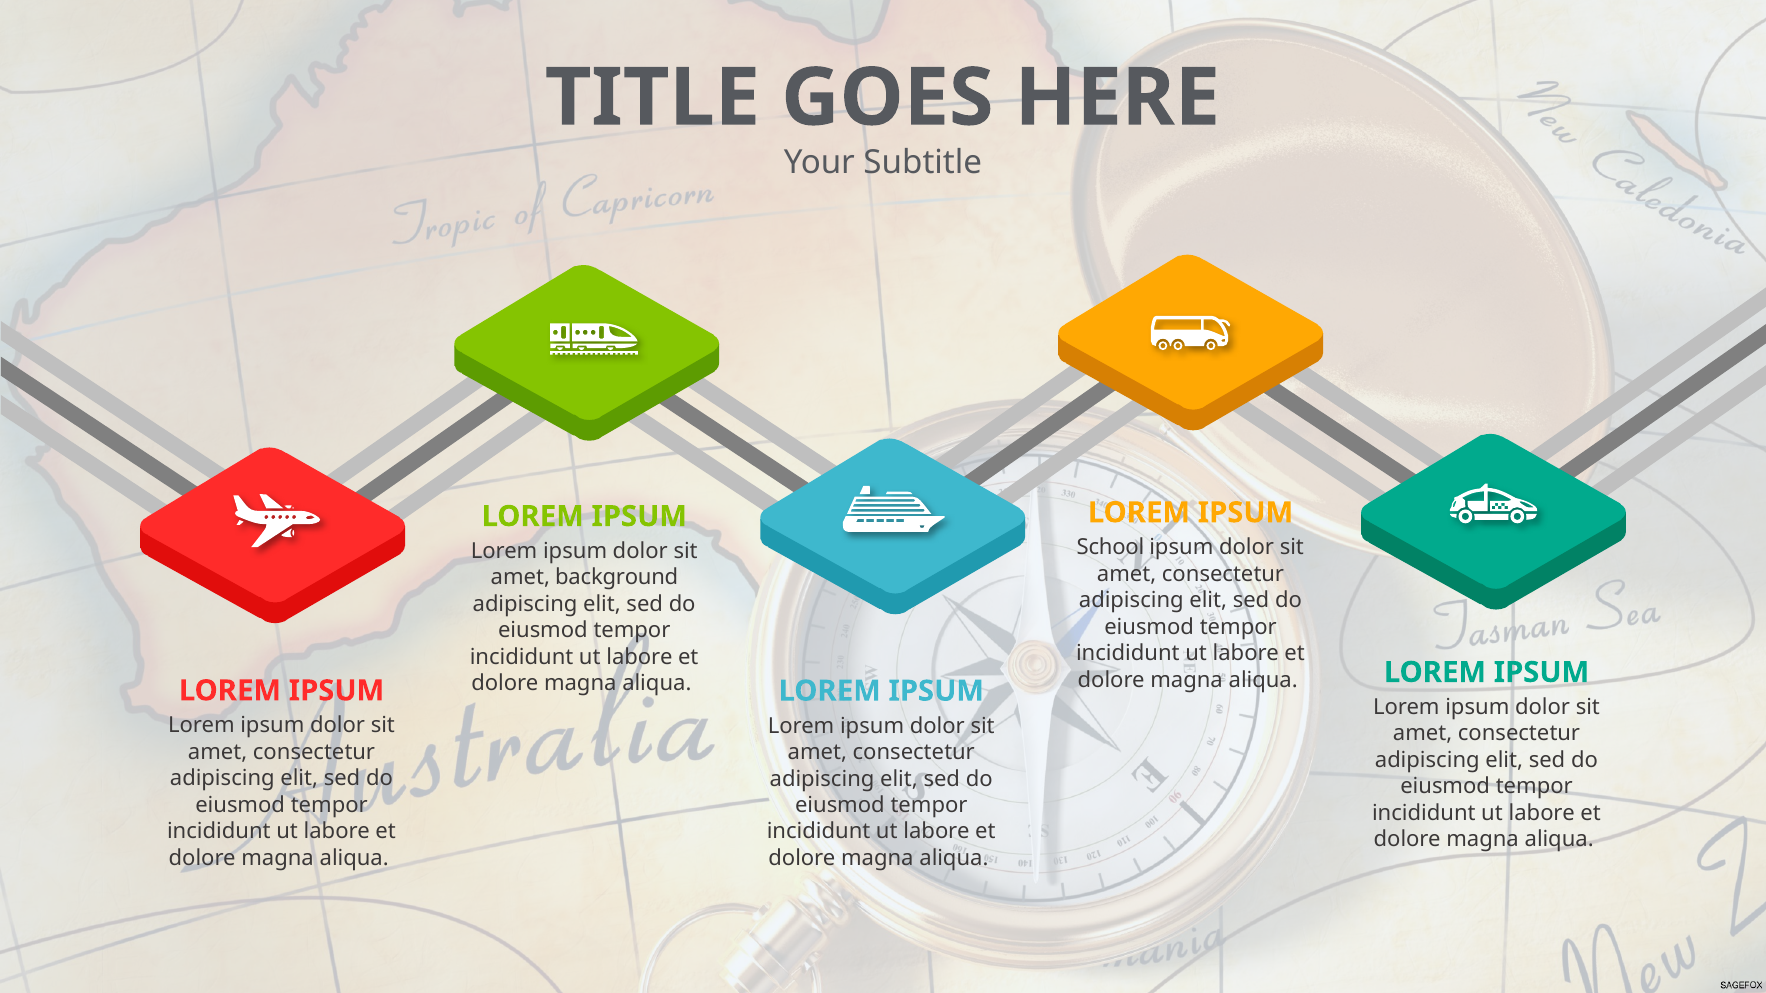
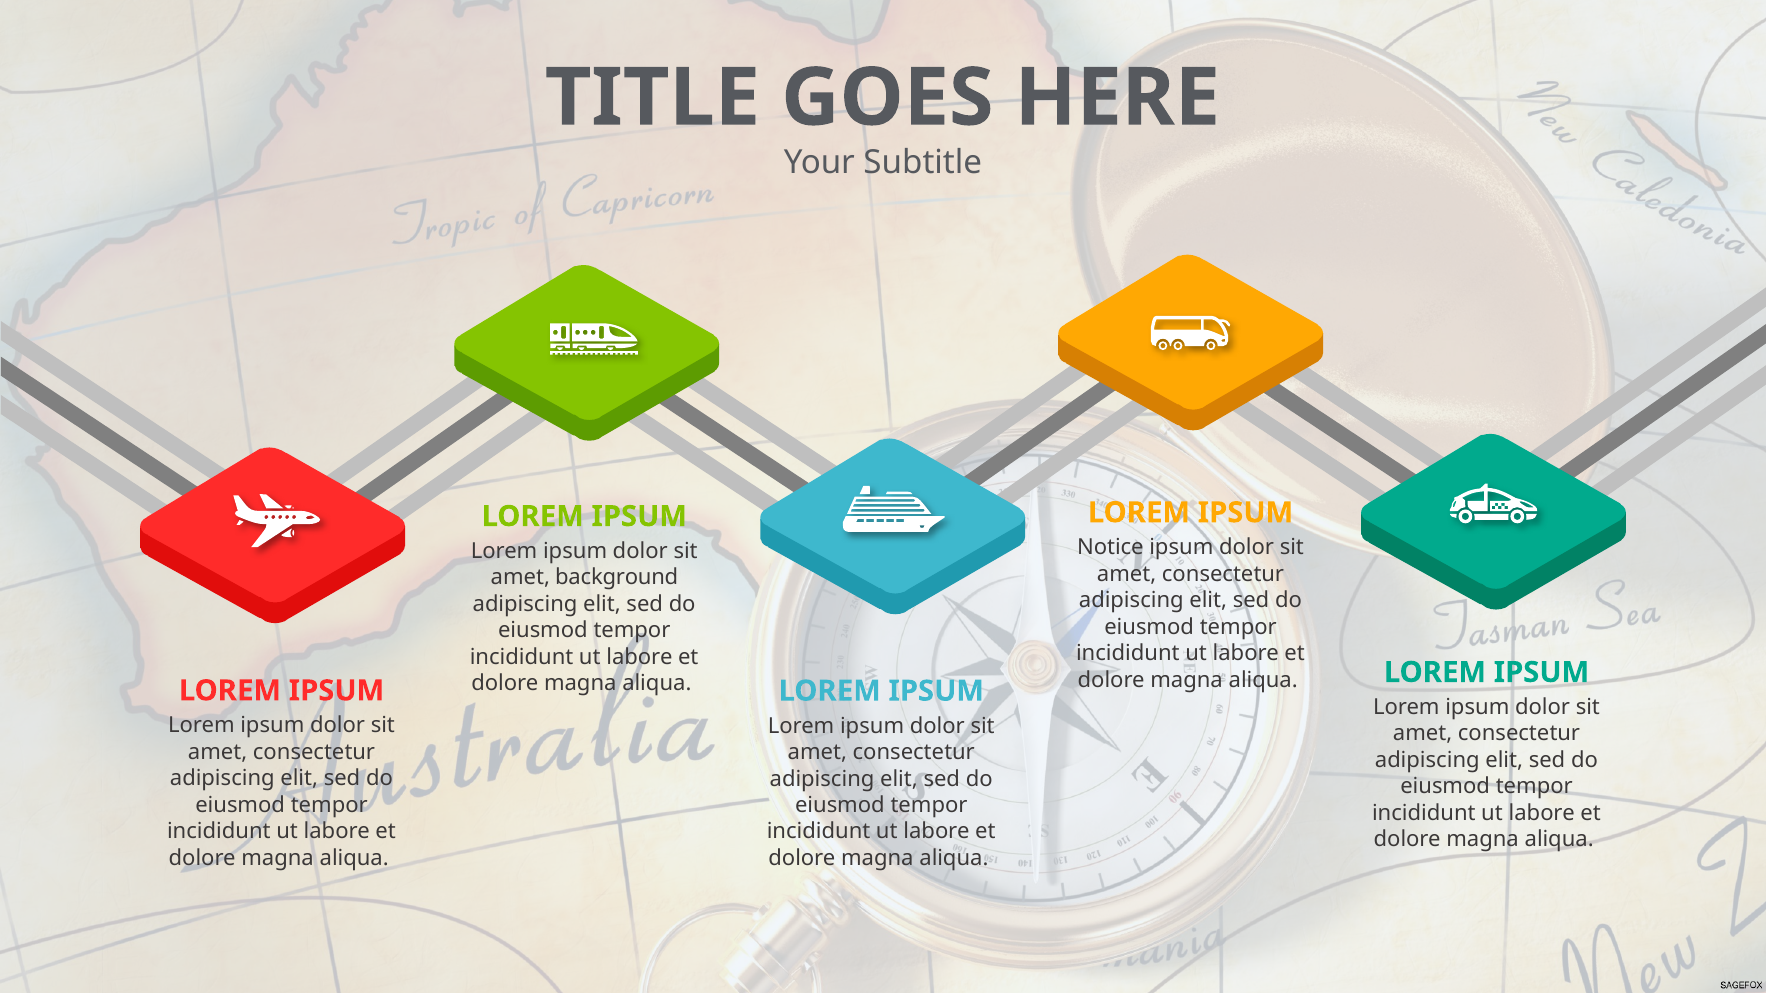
School: School -> Notice
